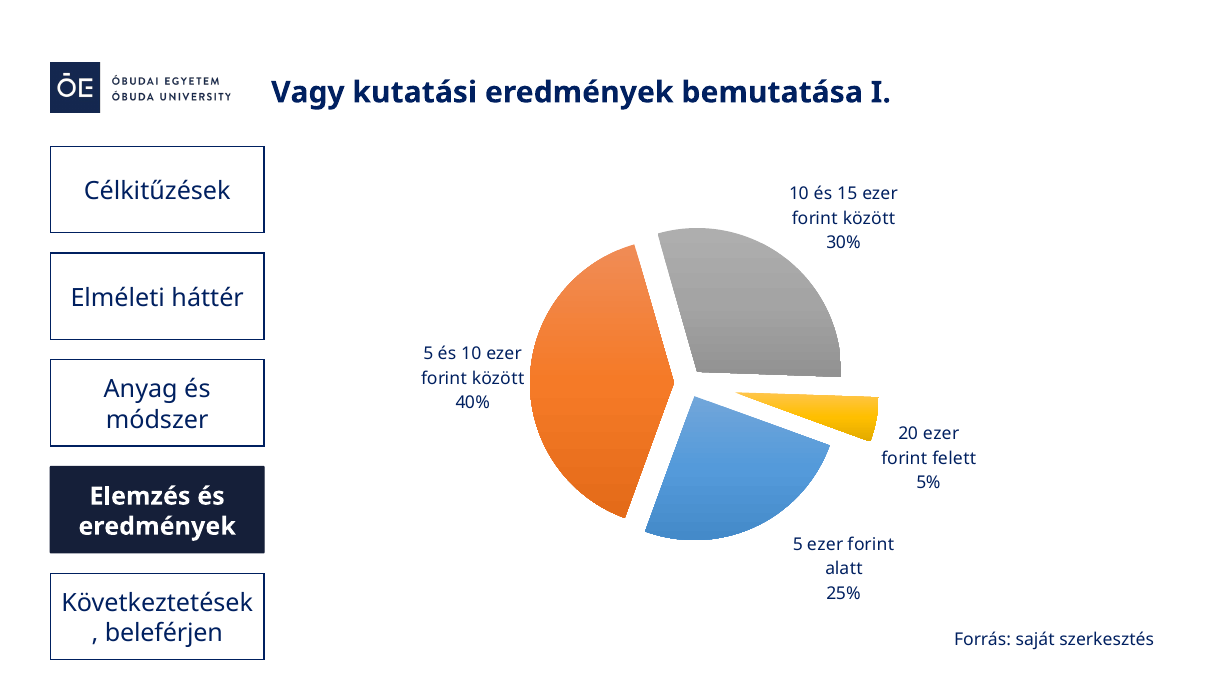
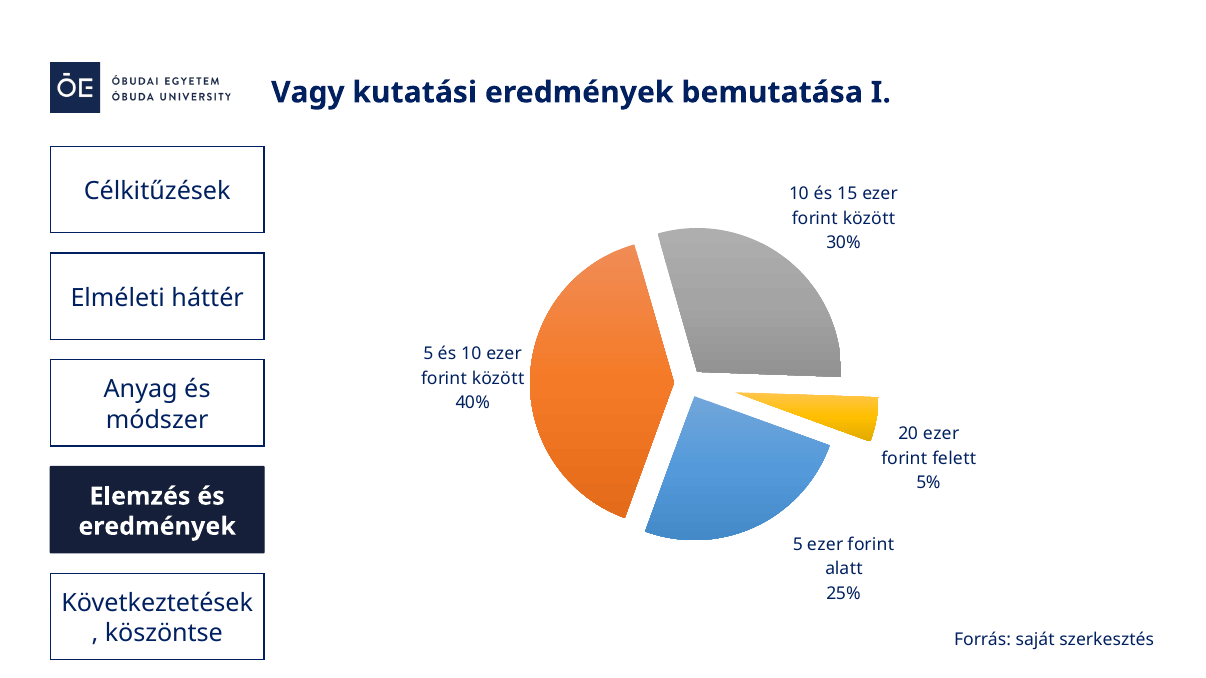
beleférjen: beleférjen -> köszöntse
